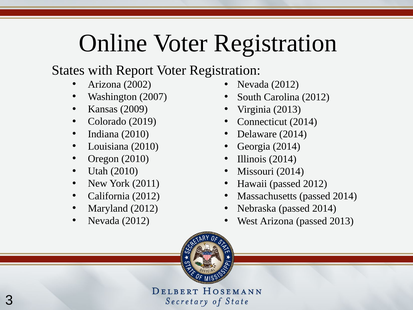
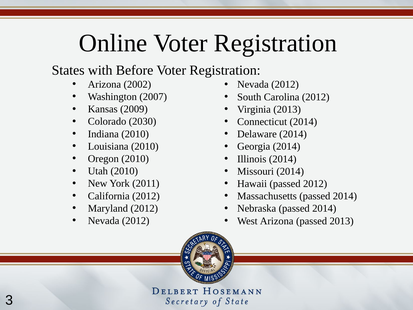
Report: Report -> Before
2019: 2019 -> 2030
